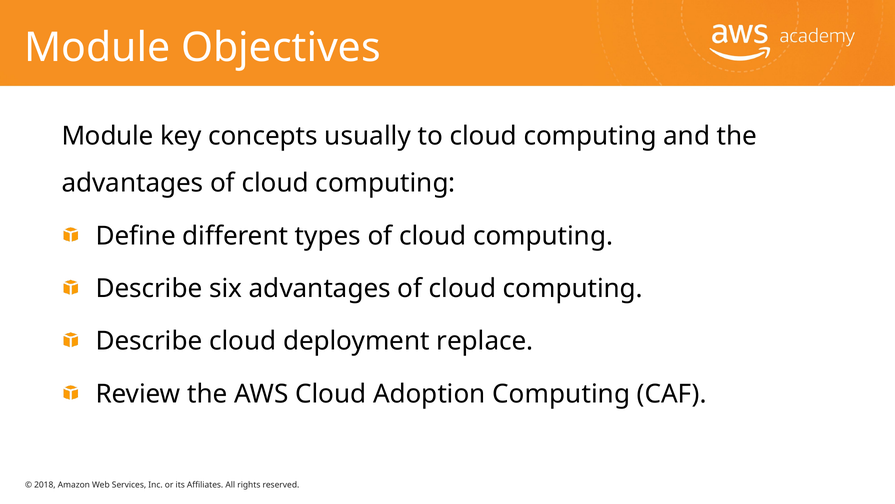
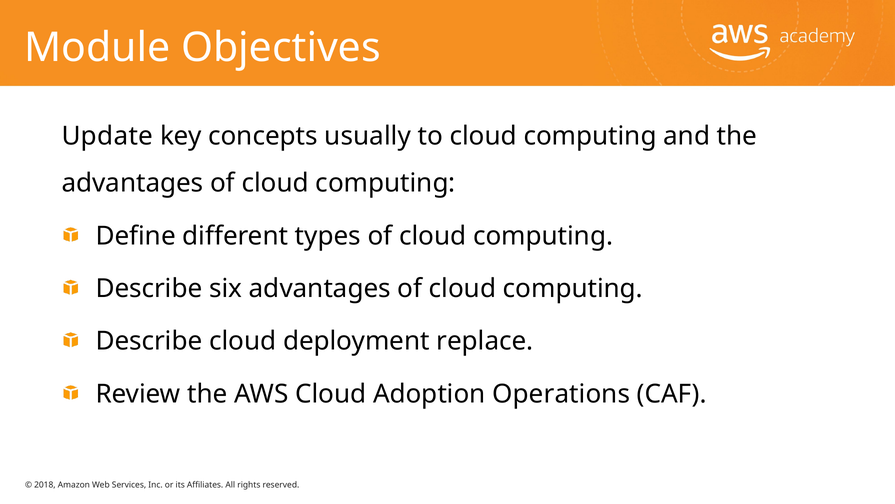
Module at (108, 136): Module -> Update
Adoption Computing: Computing -> Operations
